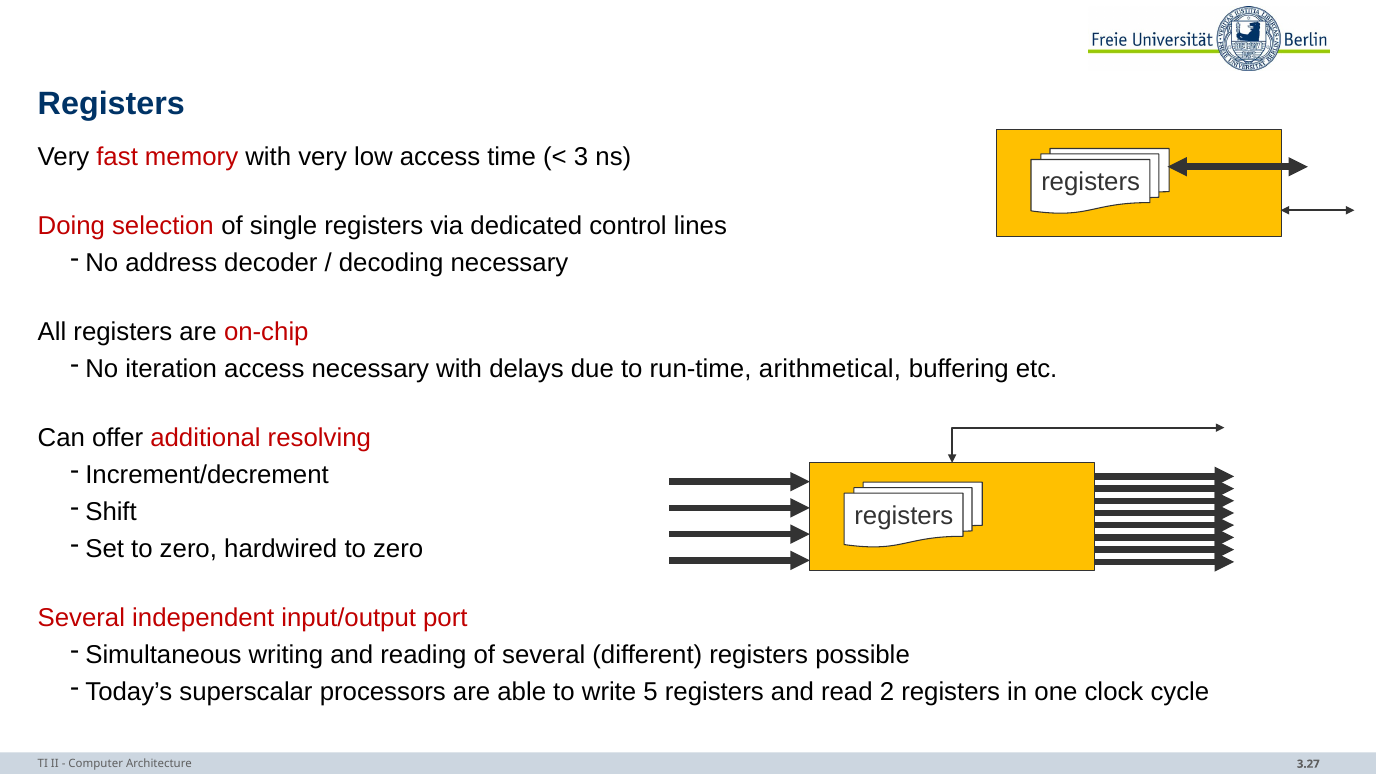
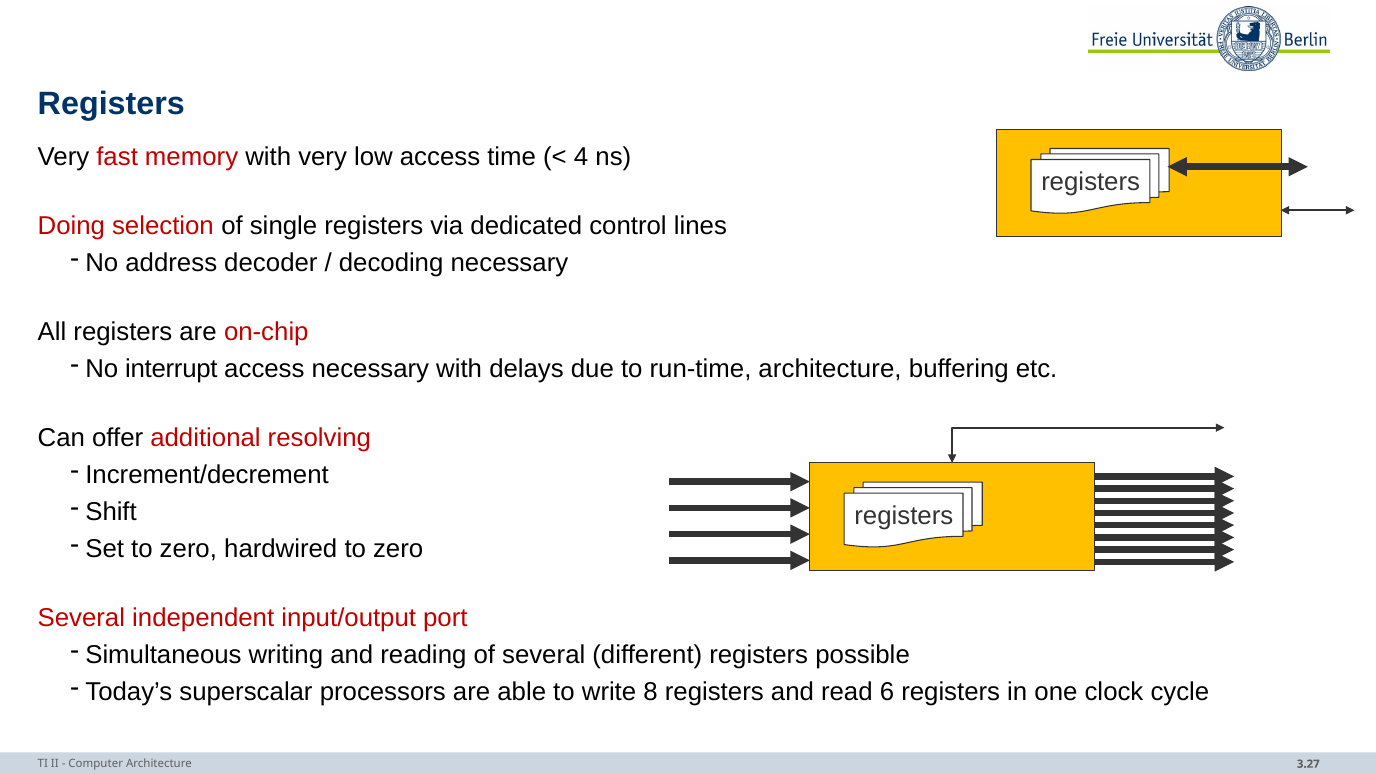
3: 3 -> 4
iteration: iteration -> interrupt
run-time arithmetical: arithmetical -> architecture
5: 5 -> 8
2: 2 -> 6
